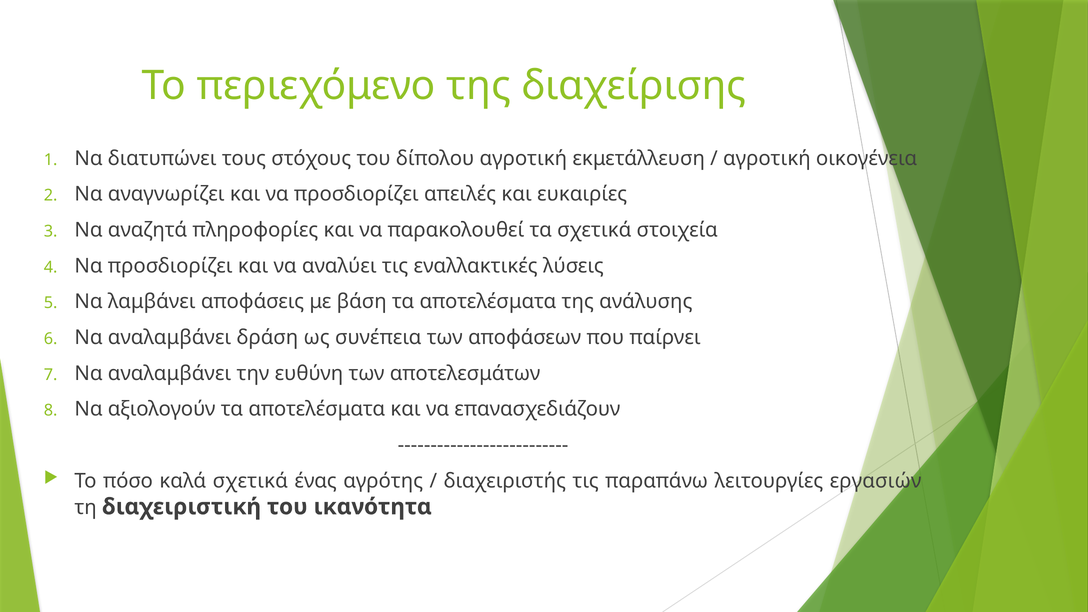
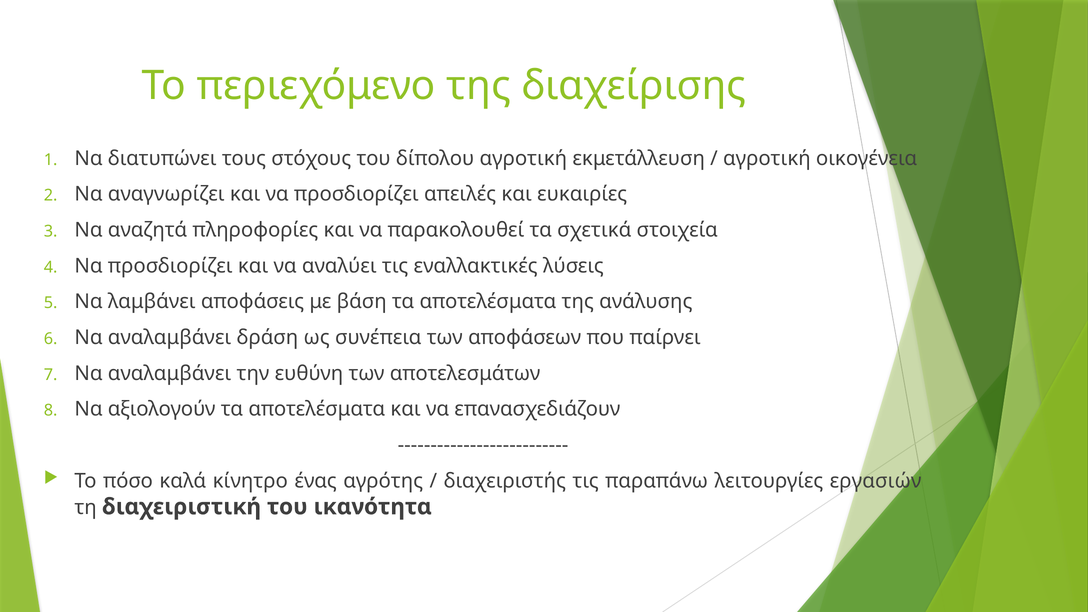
καλά σχετικά: σχετικά -> κίνητρο
